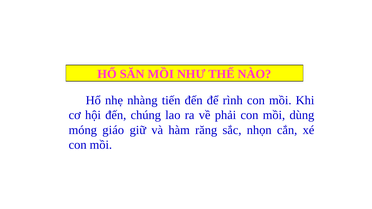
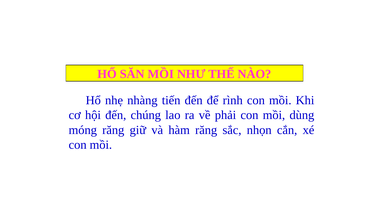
móng giáo: giáo -> răng
